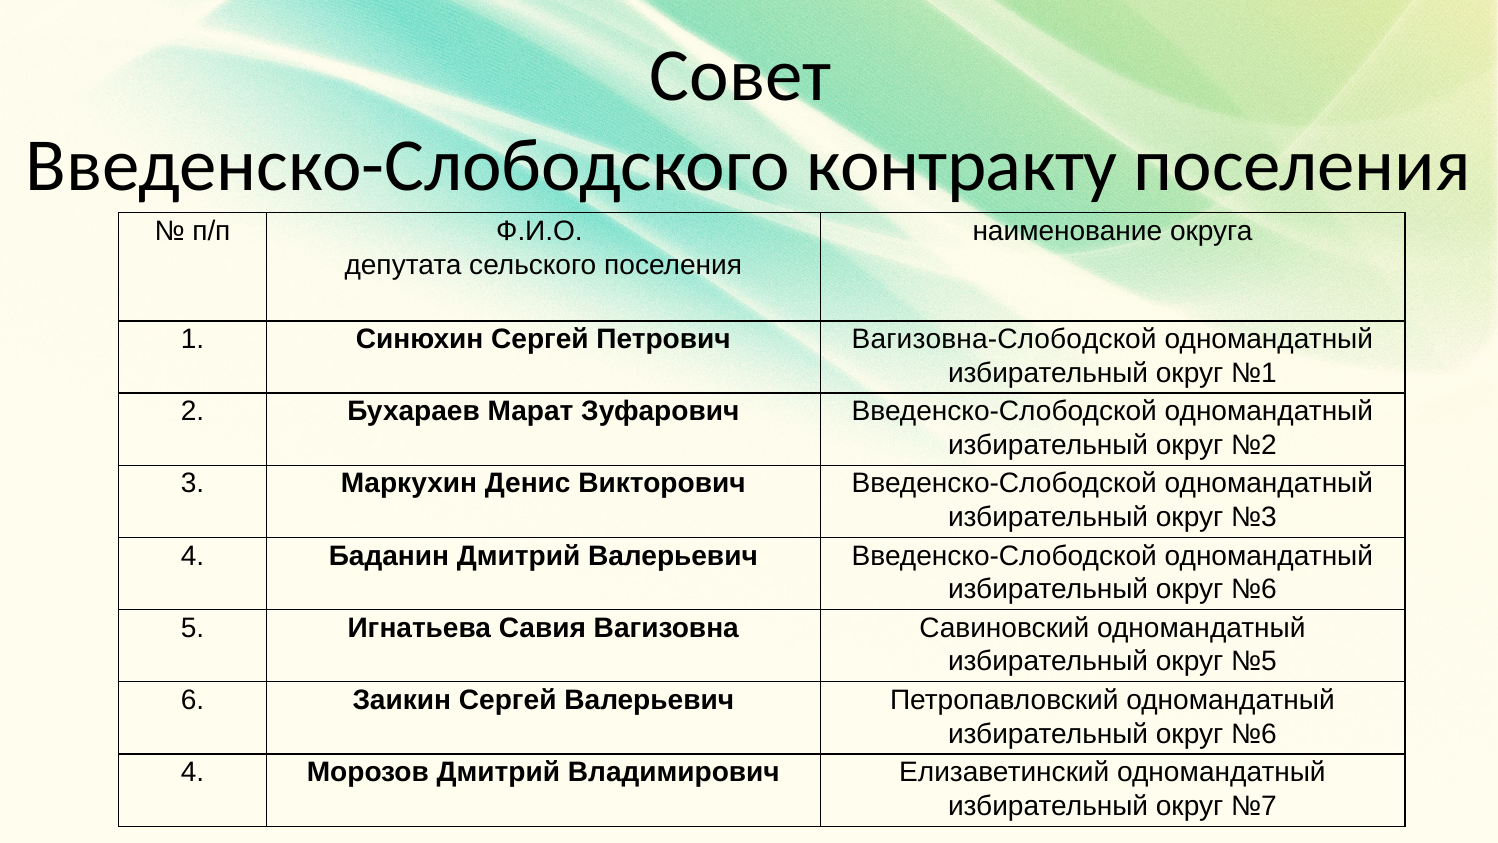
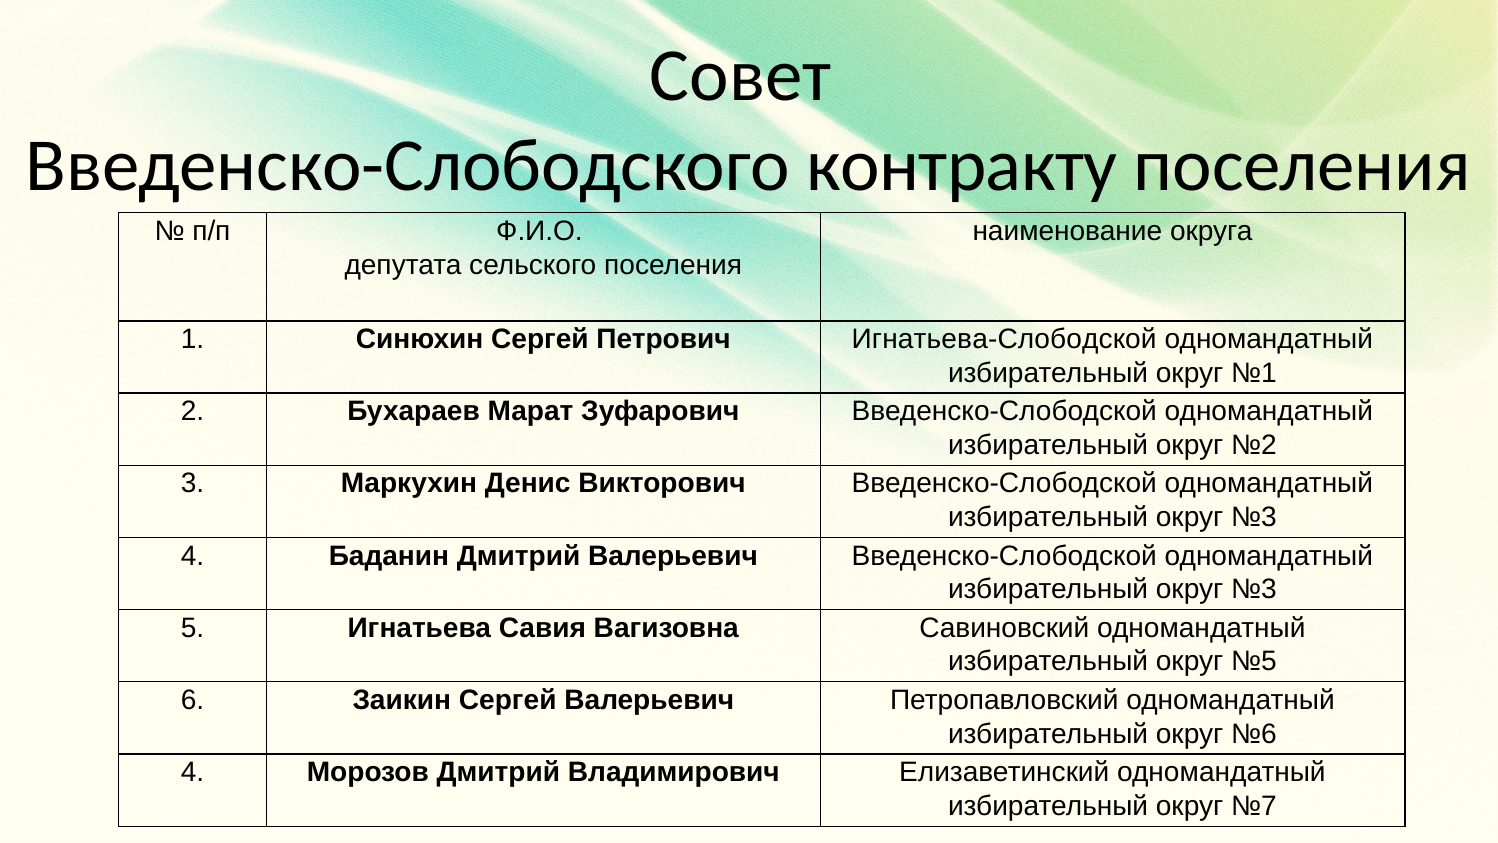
Вагизовна-Слободской: Вагизовна-Слободской -> Игнатьева-Слободской
№6 at (1254, 589): №6 -> №3
